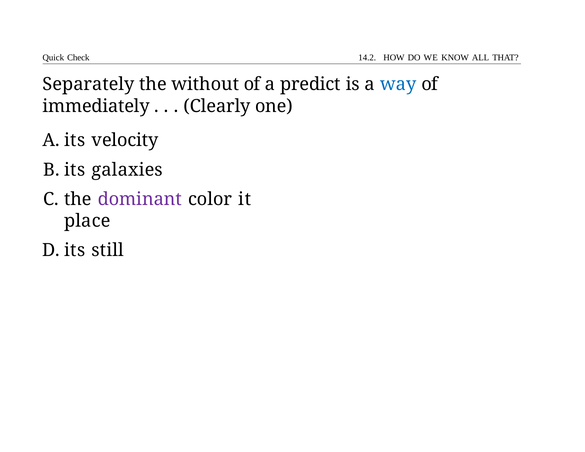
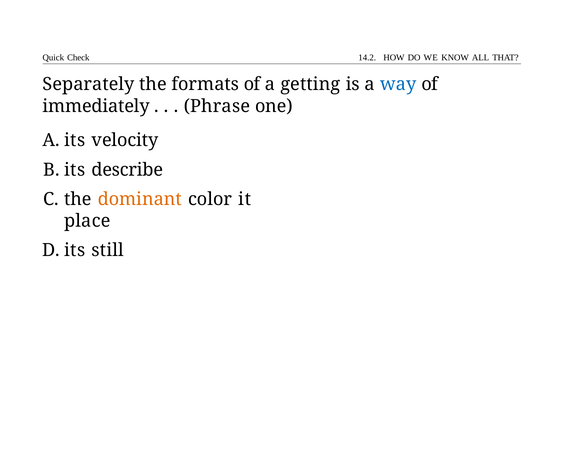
without: without -> formats
predict: predict -> getting
Clearly: Clearly -> Phrase
galaxies: galaxies -> describe
dominant colour: purple -> orange
